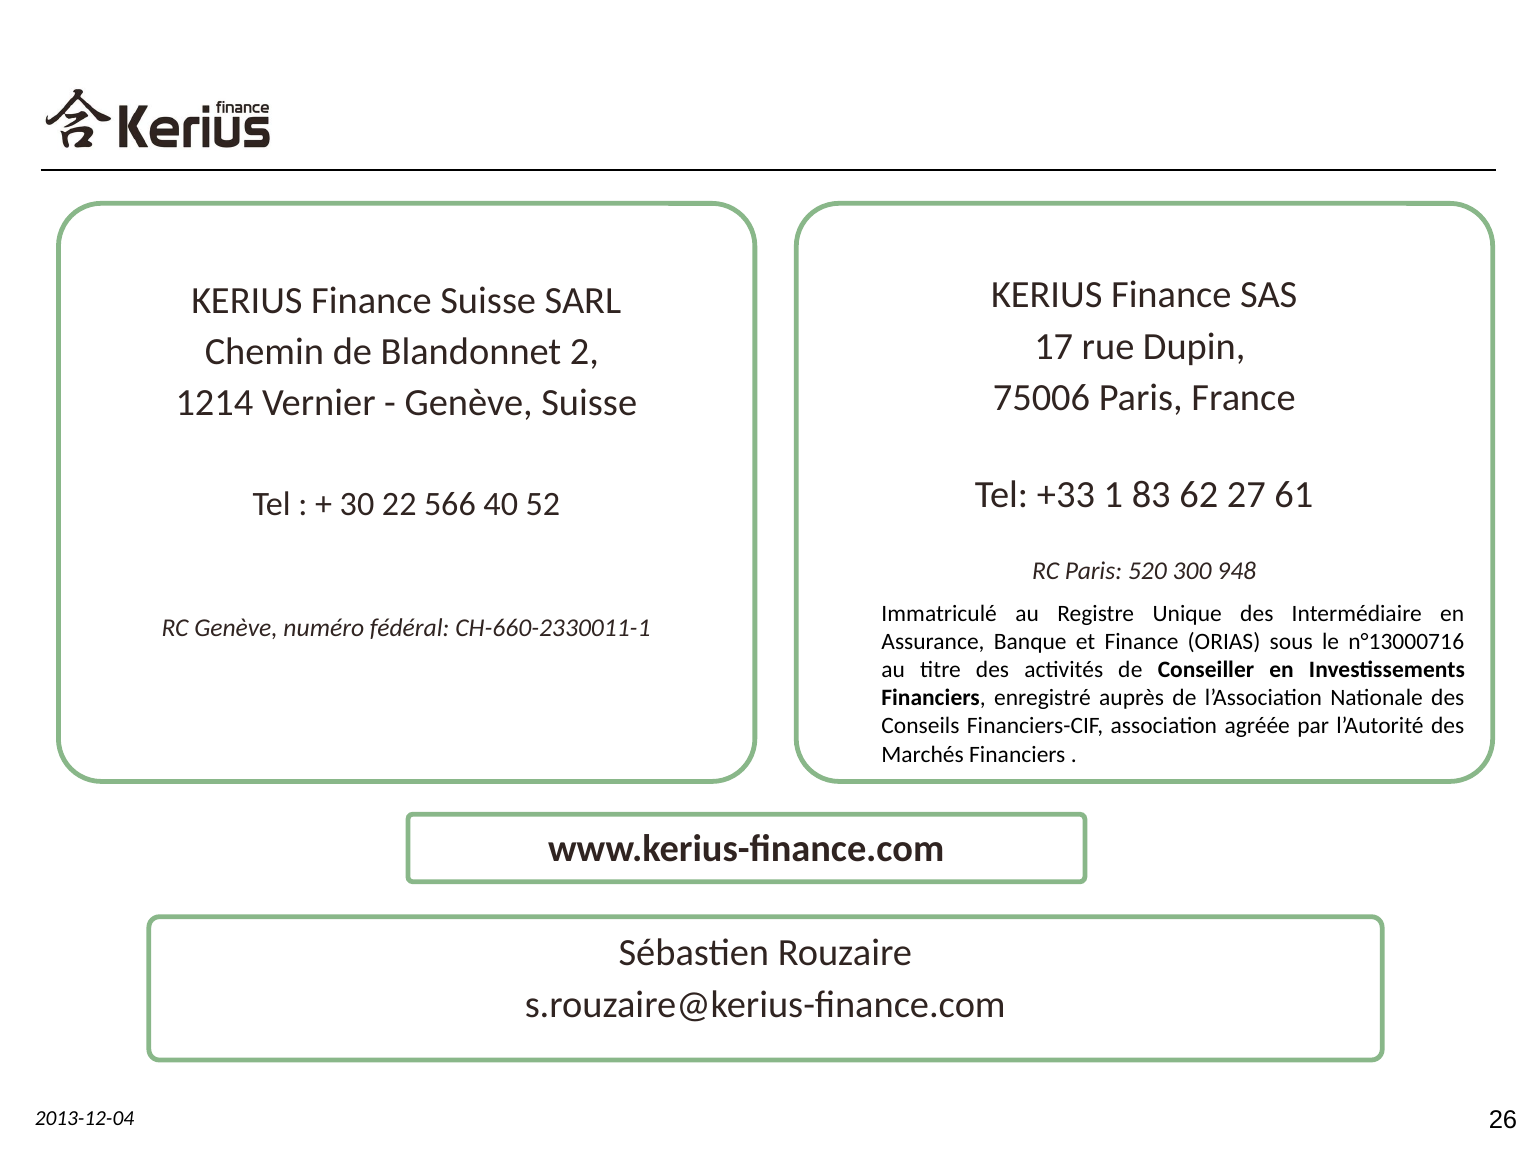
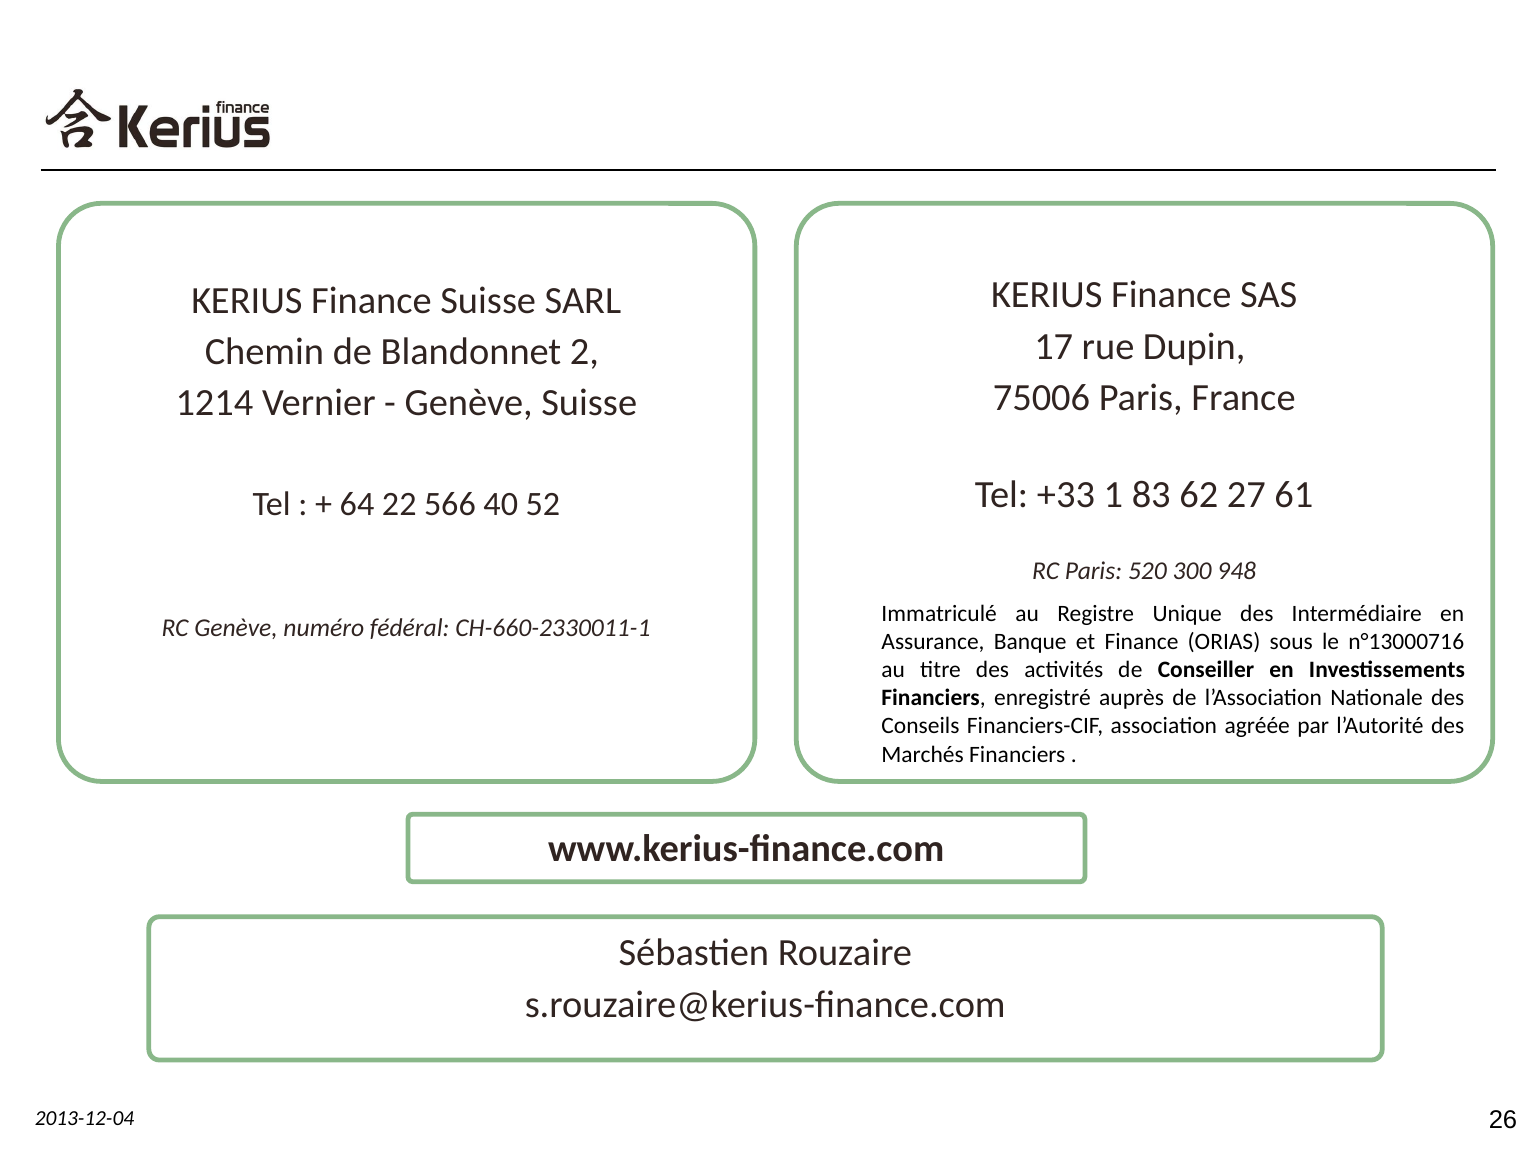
30: 30 -> 64
